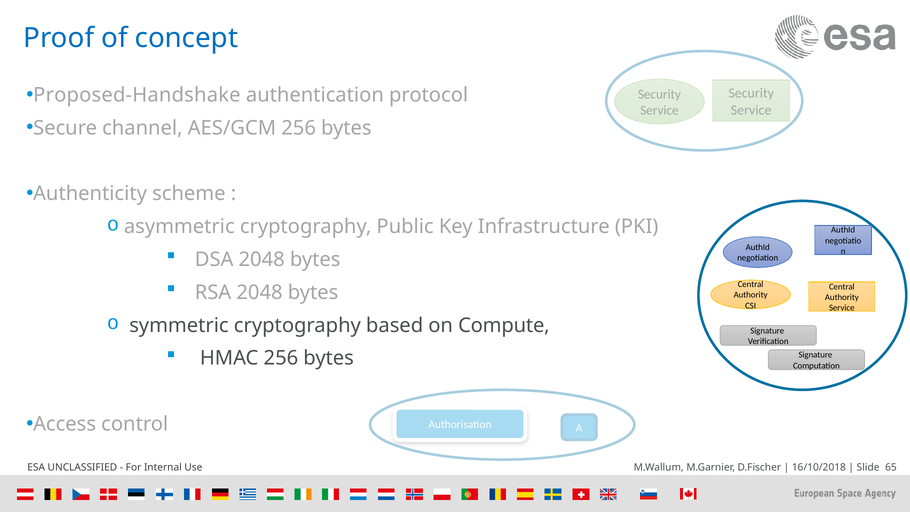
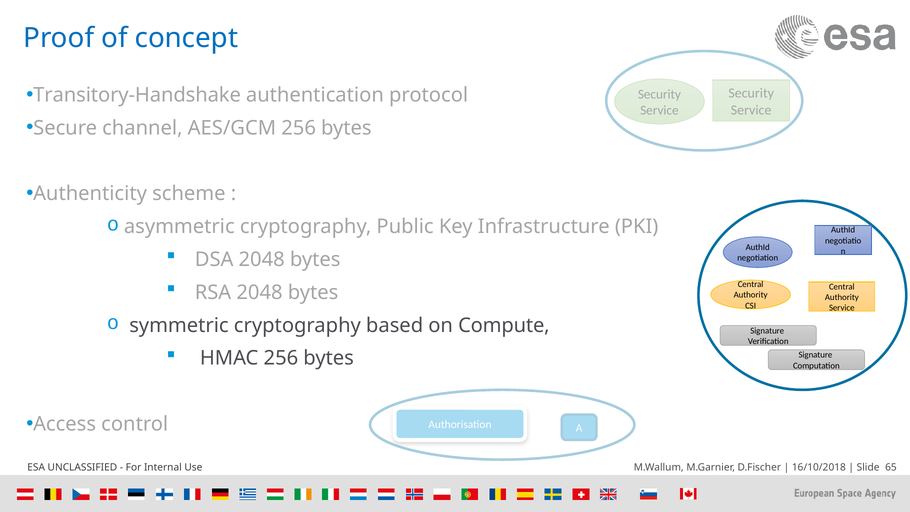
Proposed-Handshake: Proposed-Handshake -> Transitory-Handshake
